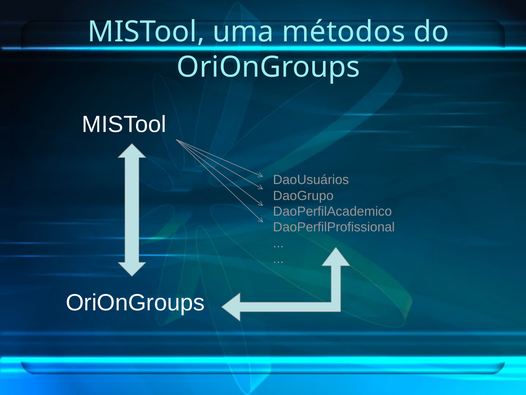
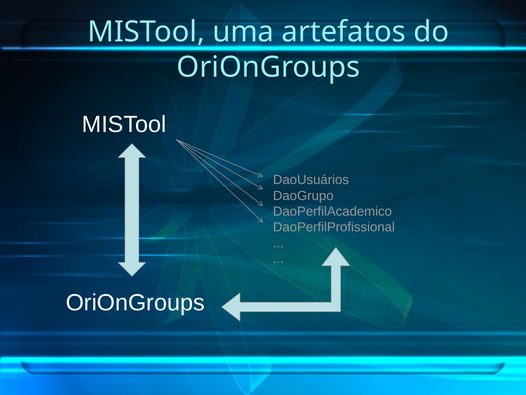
métodos: métodos -> artefatos
